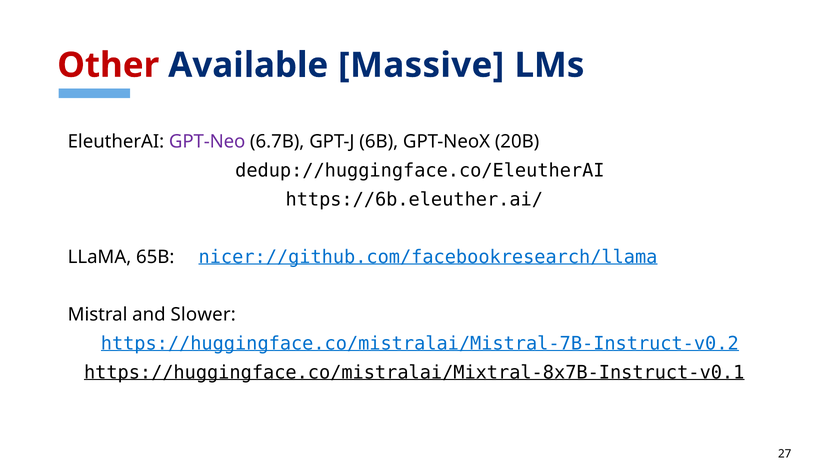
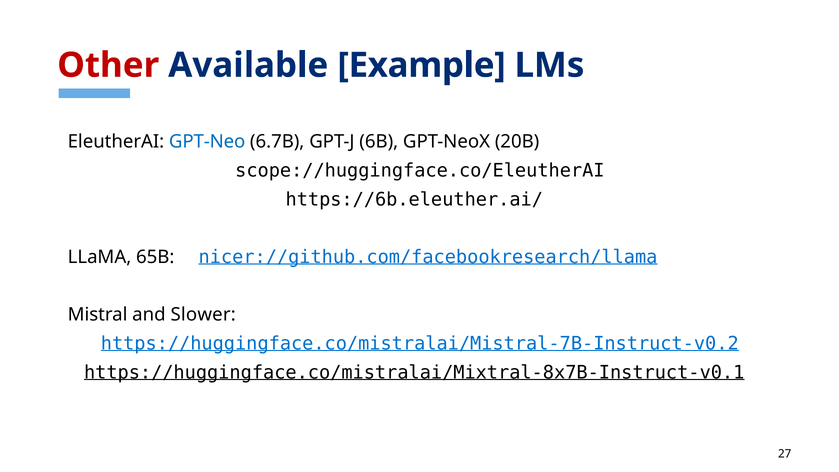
Massive: Massive -> Example
GPT-Neo colour: purple -> blue
dedup://huggingface.co/EleutherAI: dedup://huggingface.co/EleutherAI -> scope://huggingface.co/EleutherAI
